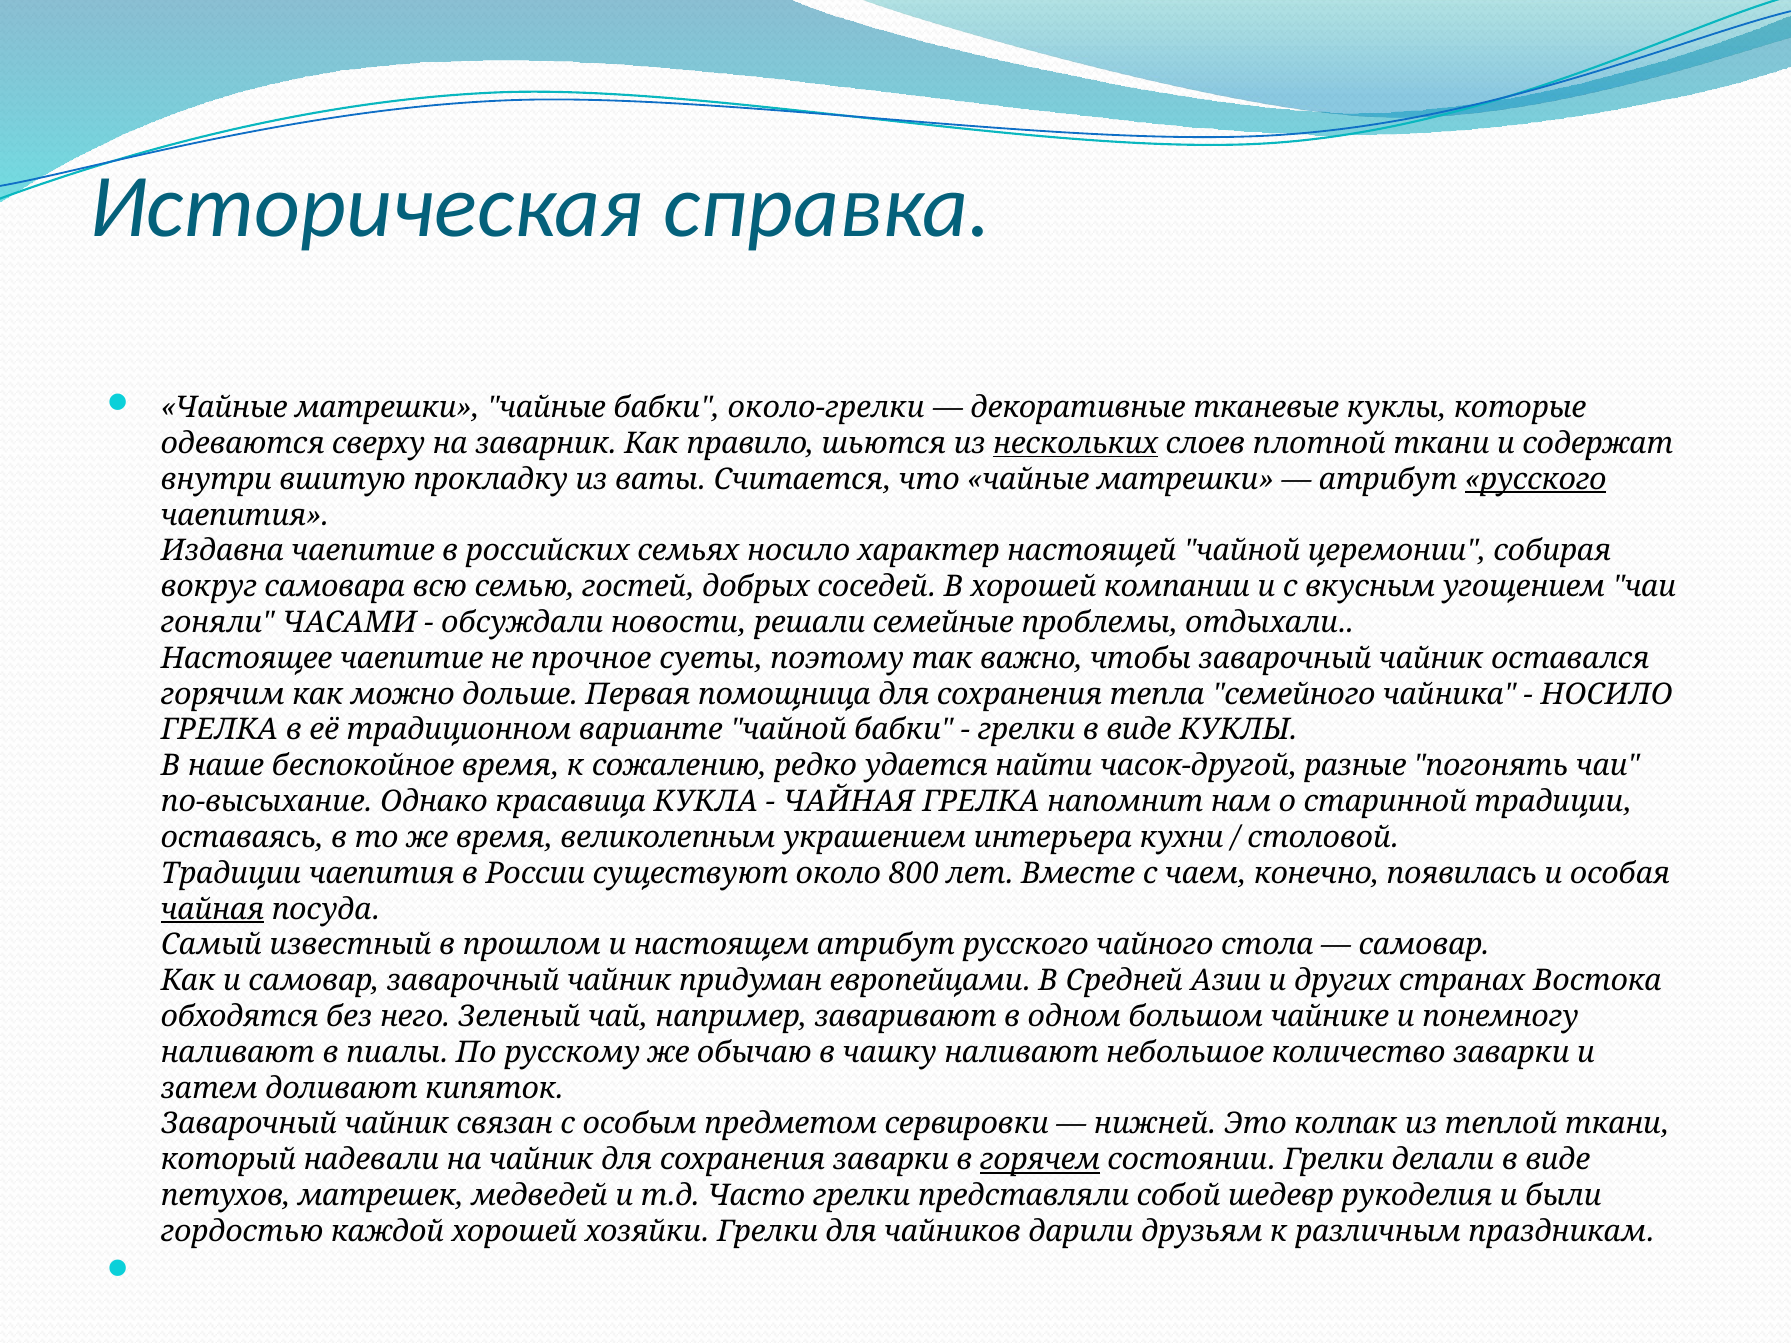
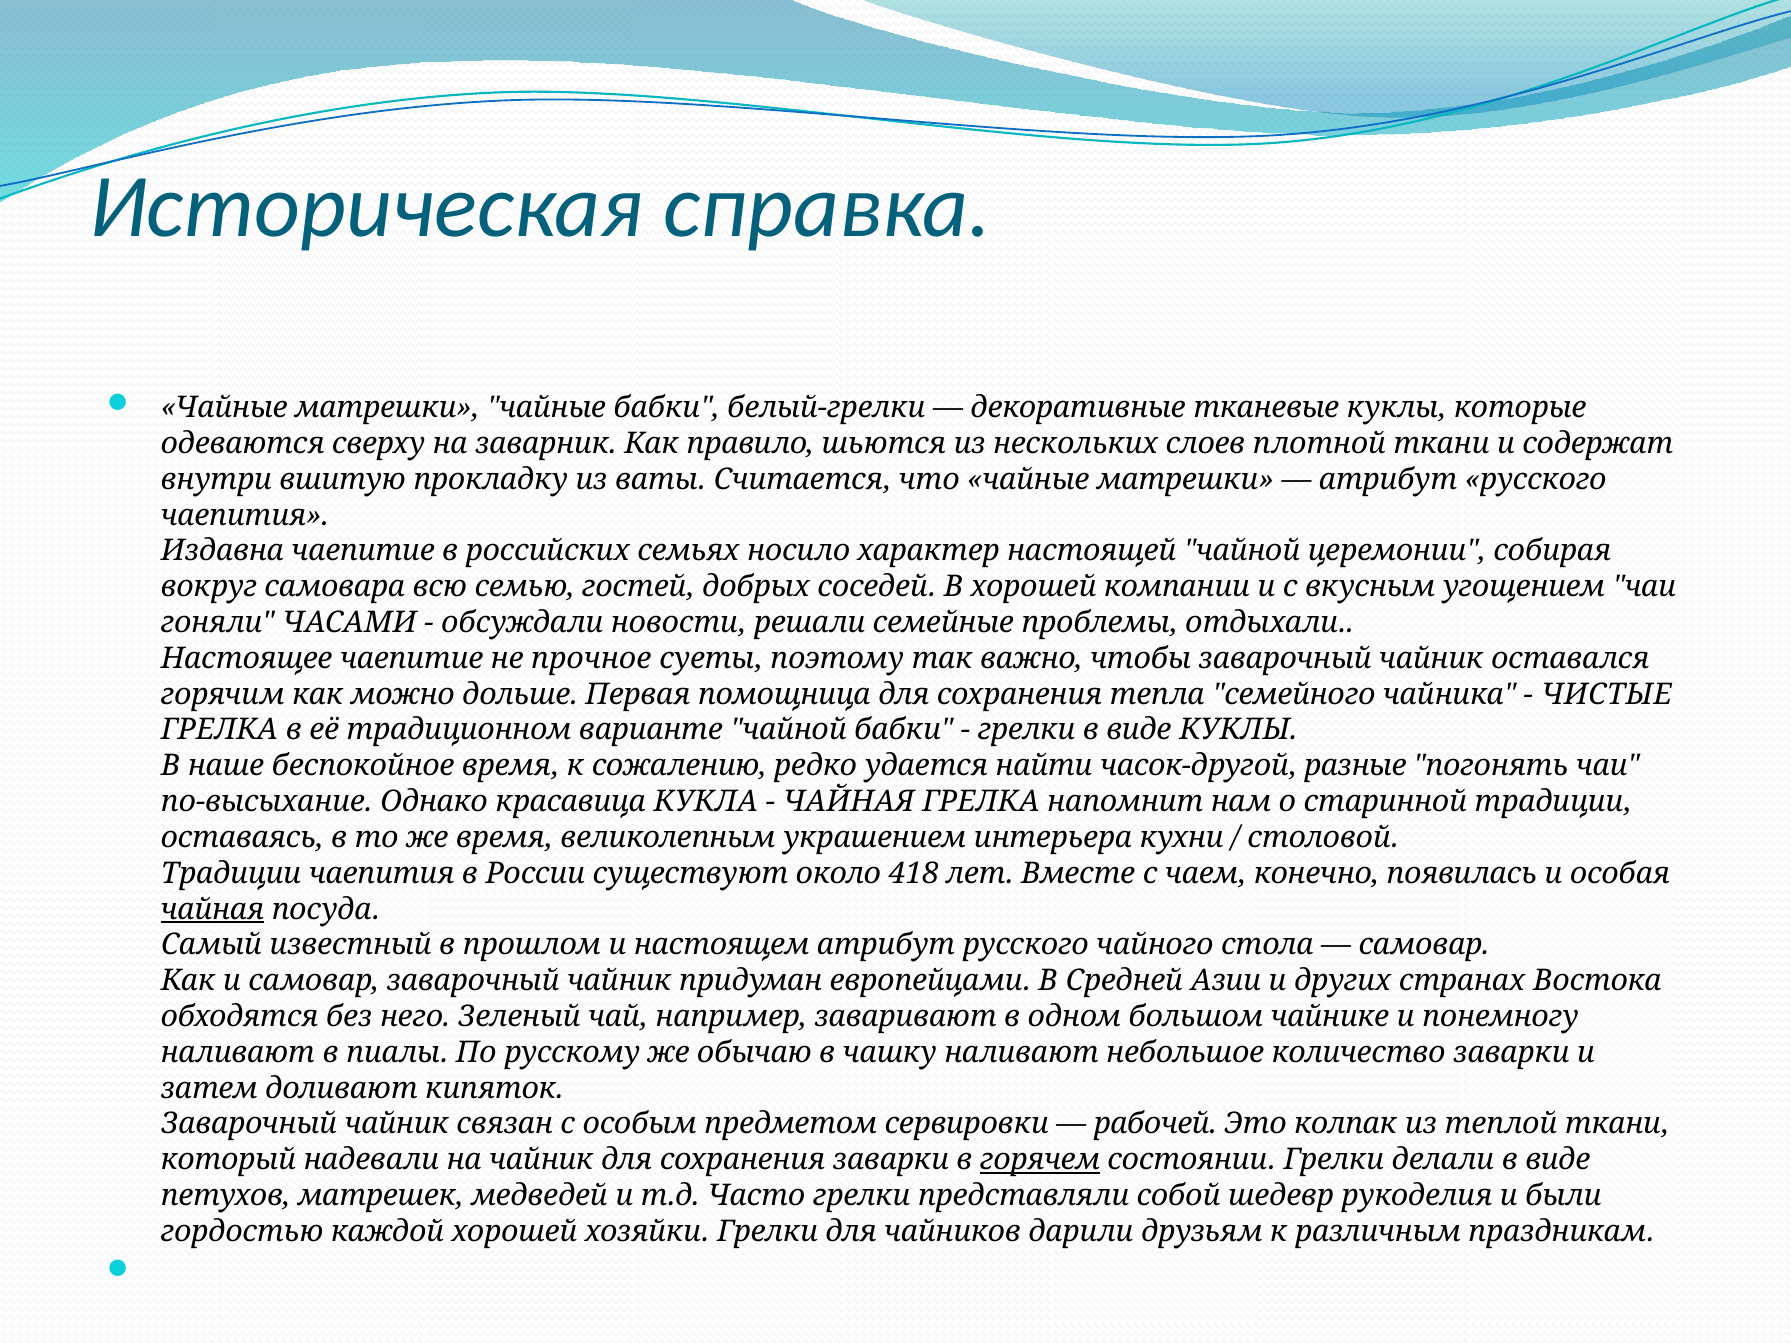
около-грелки: около-грелки -> белый-грелки
нескольких underline: present -> none
русского at (1536, 480) underline: present -> none
НОСИЛО at (1607, 694): НОСИЛО -> ЧИСТЫЕ
800: 800 -> 418
нижней: нижней -> рабочей
